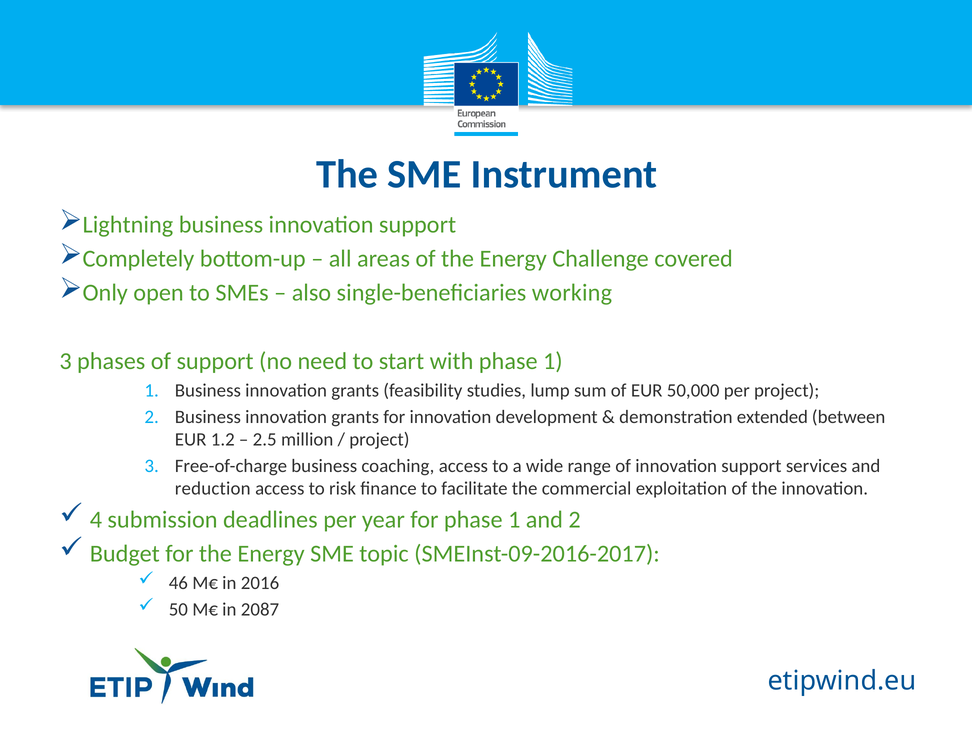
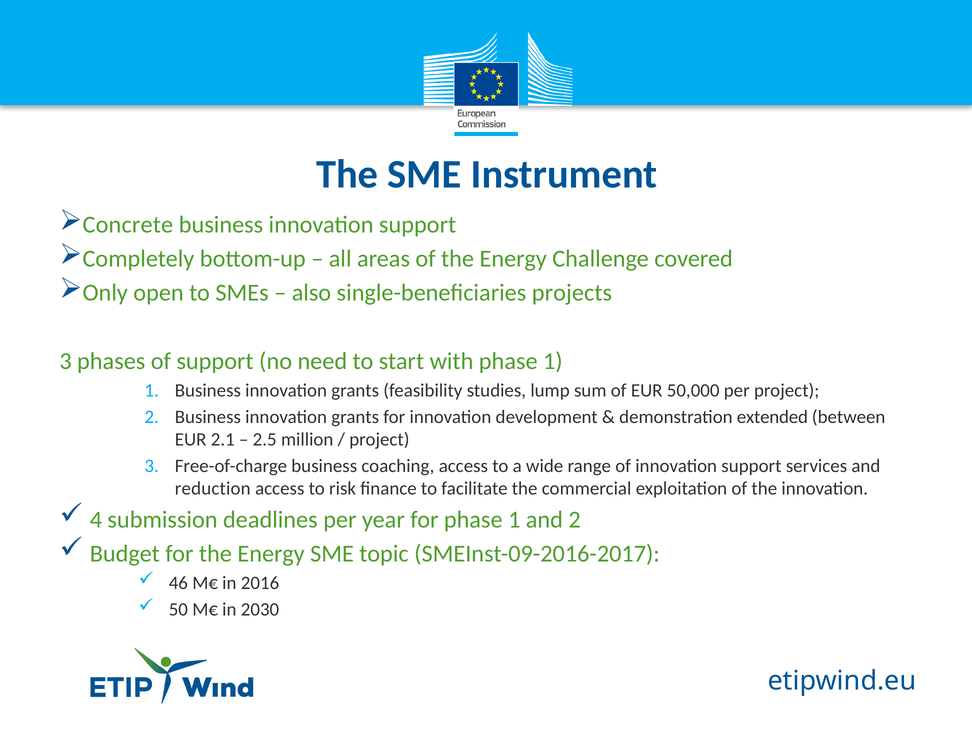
Lightning: Lightning -> Concrete
working: working -> projects
1.2: 1.2 -> 2.1
2087: 2087 -> 2030
